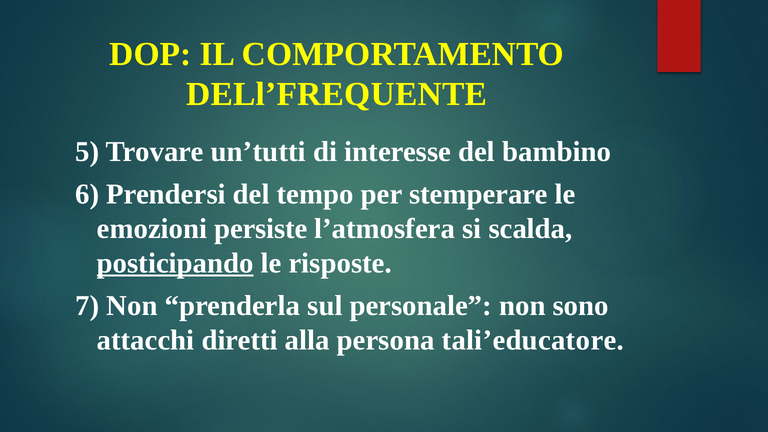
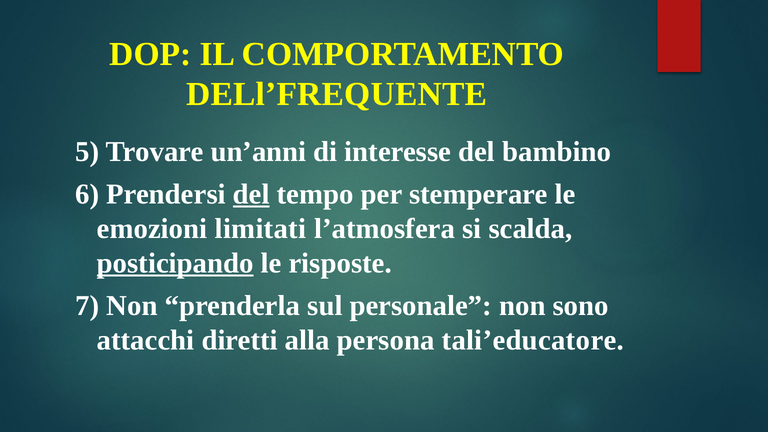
un’tutti: un’tutti -> un’anni
del at (251, 194) underline: none -> present
persiste: persiste -> limitati
